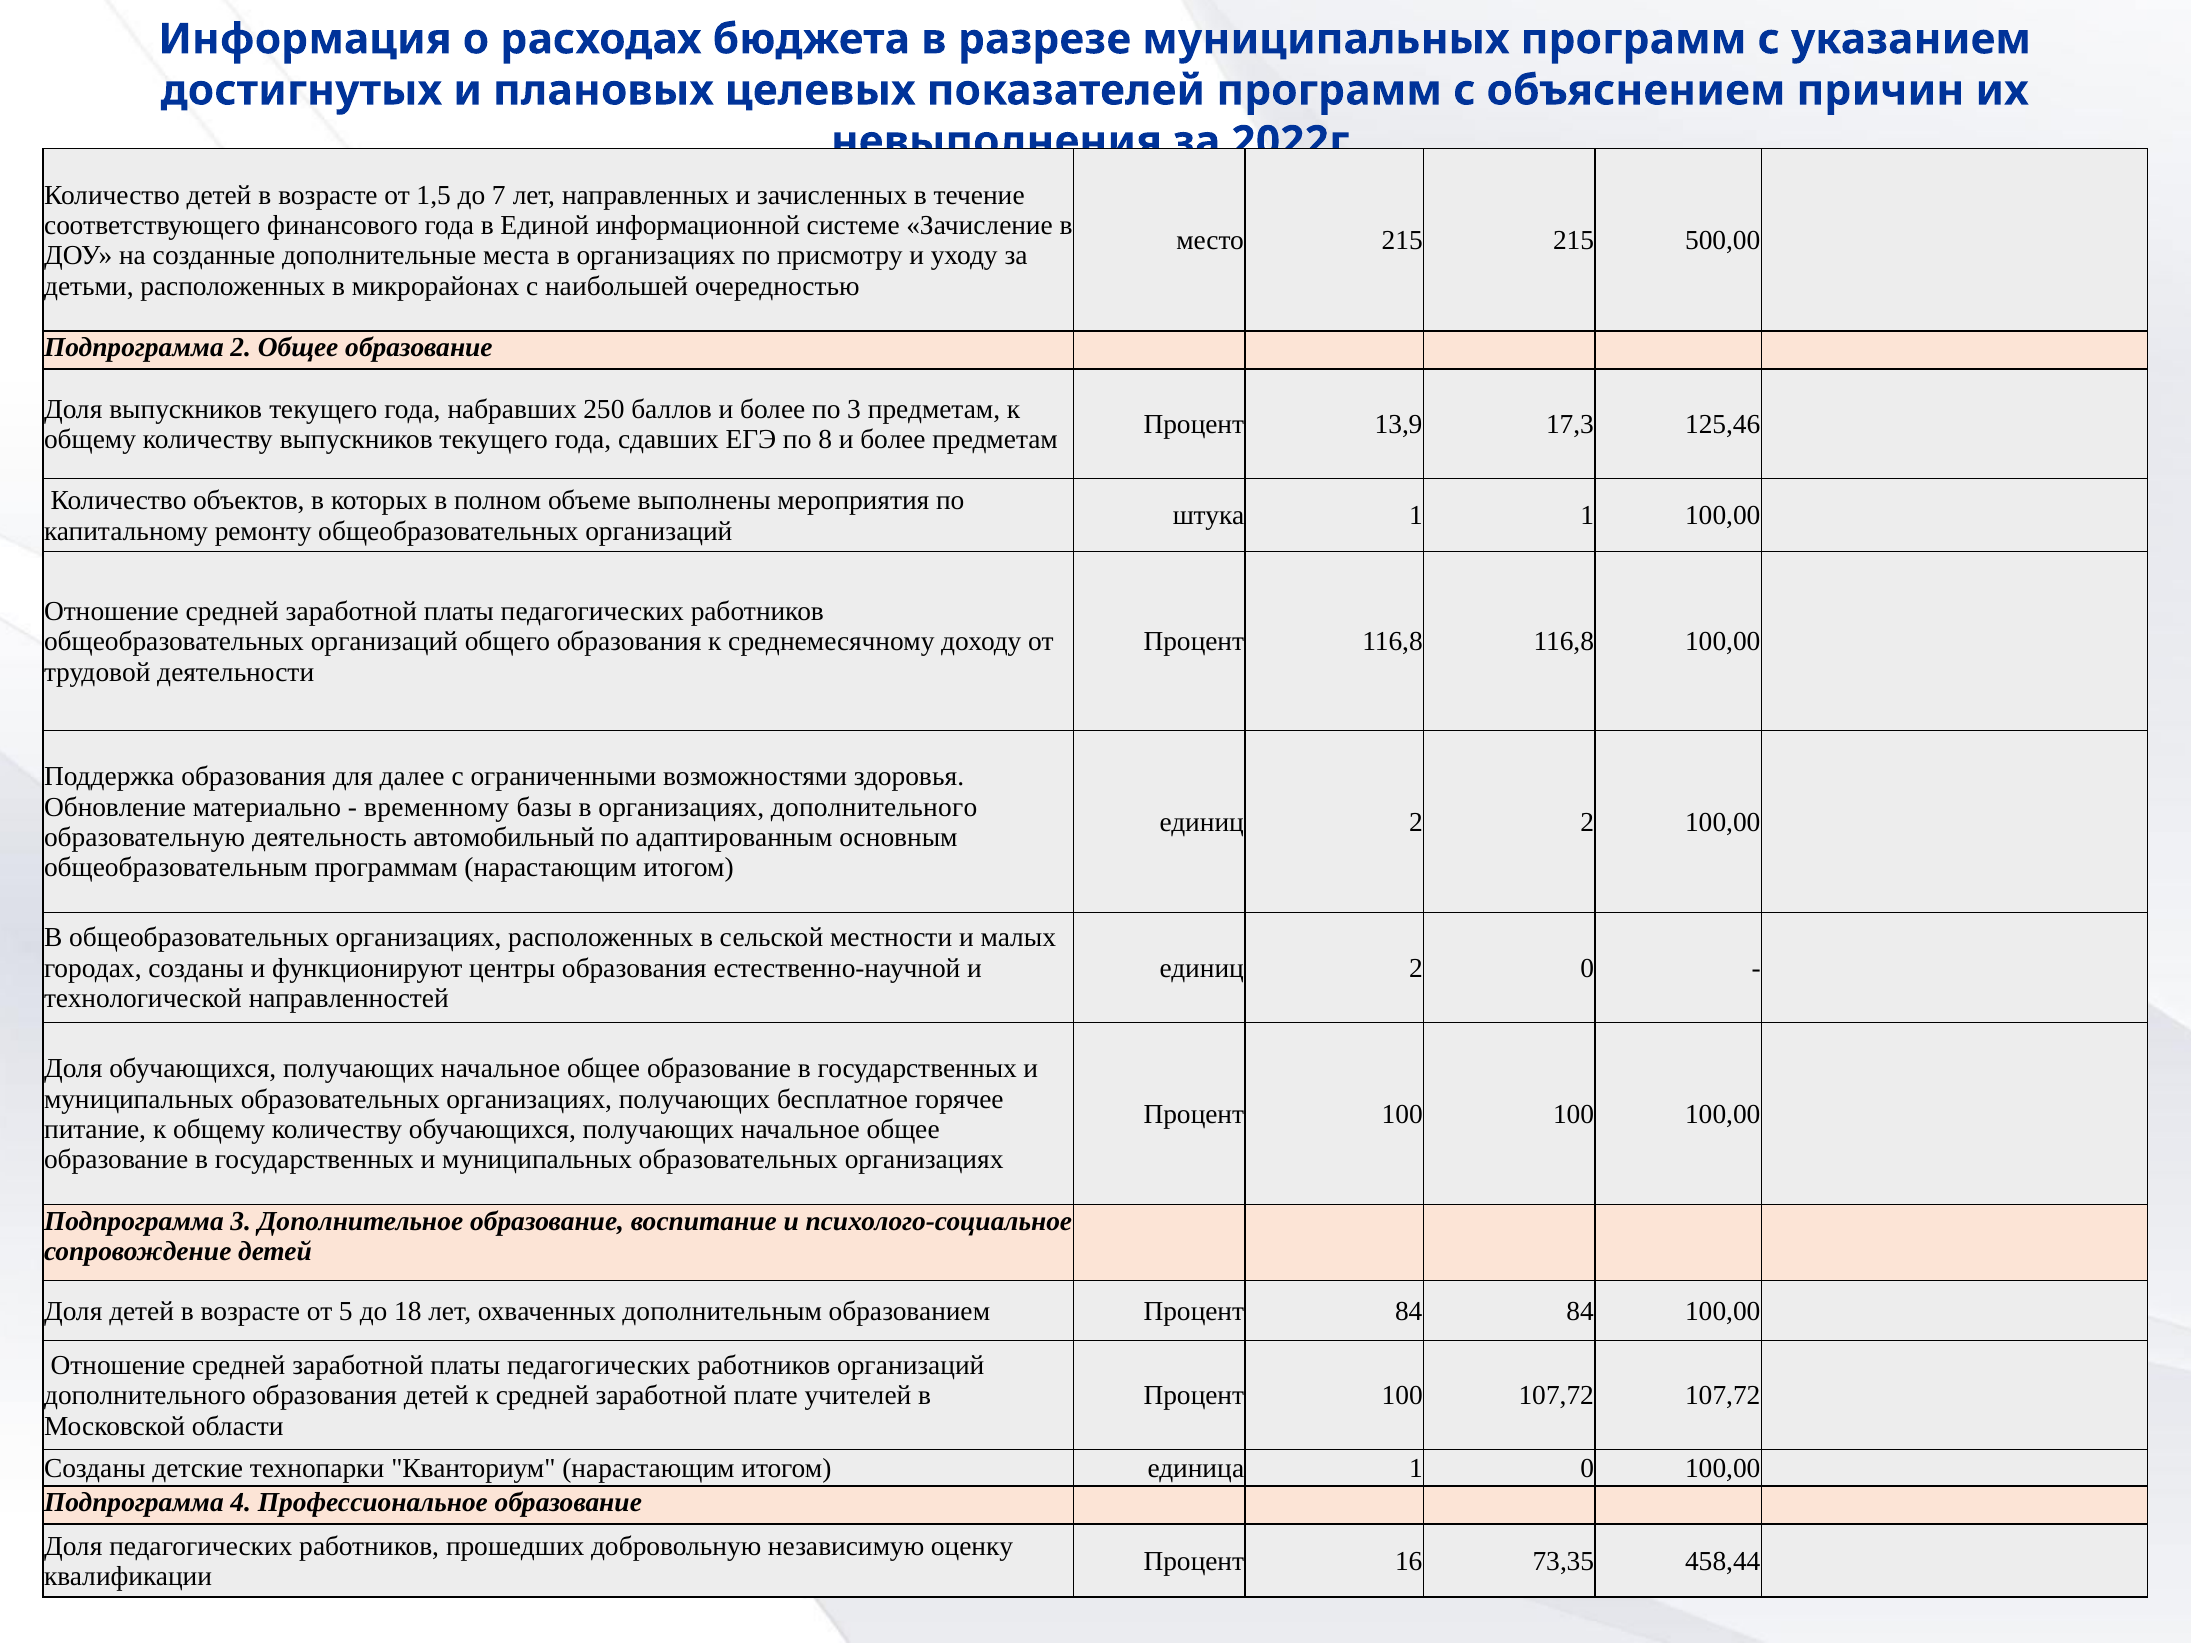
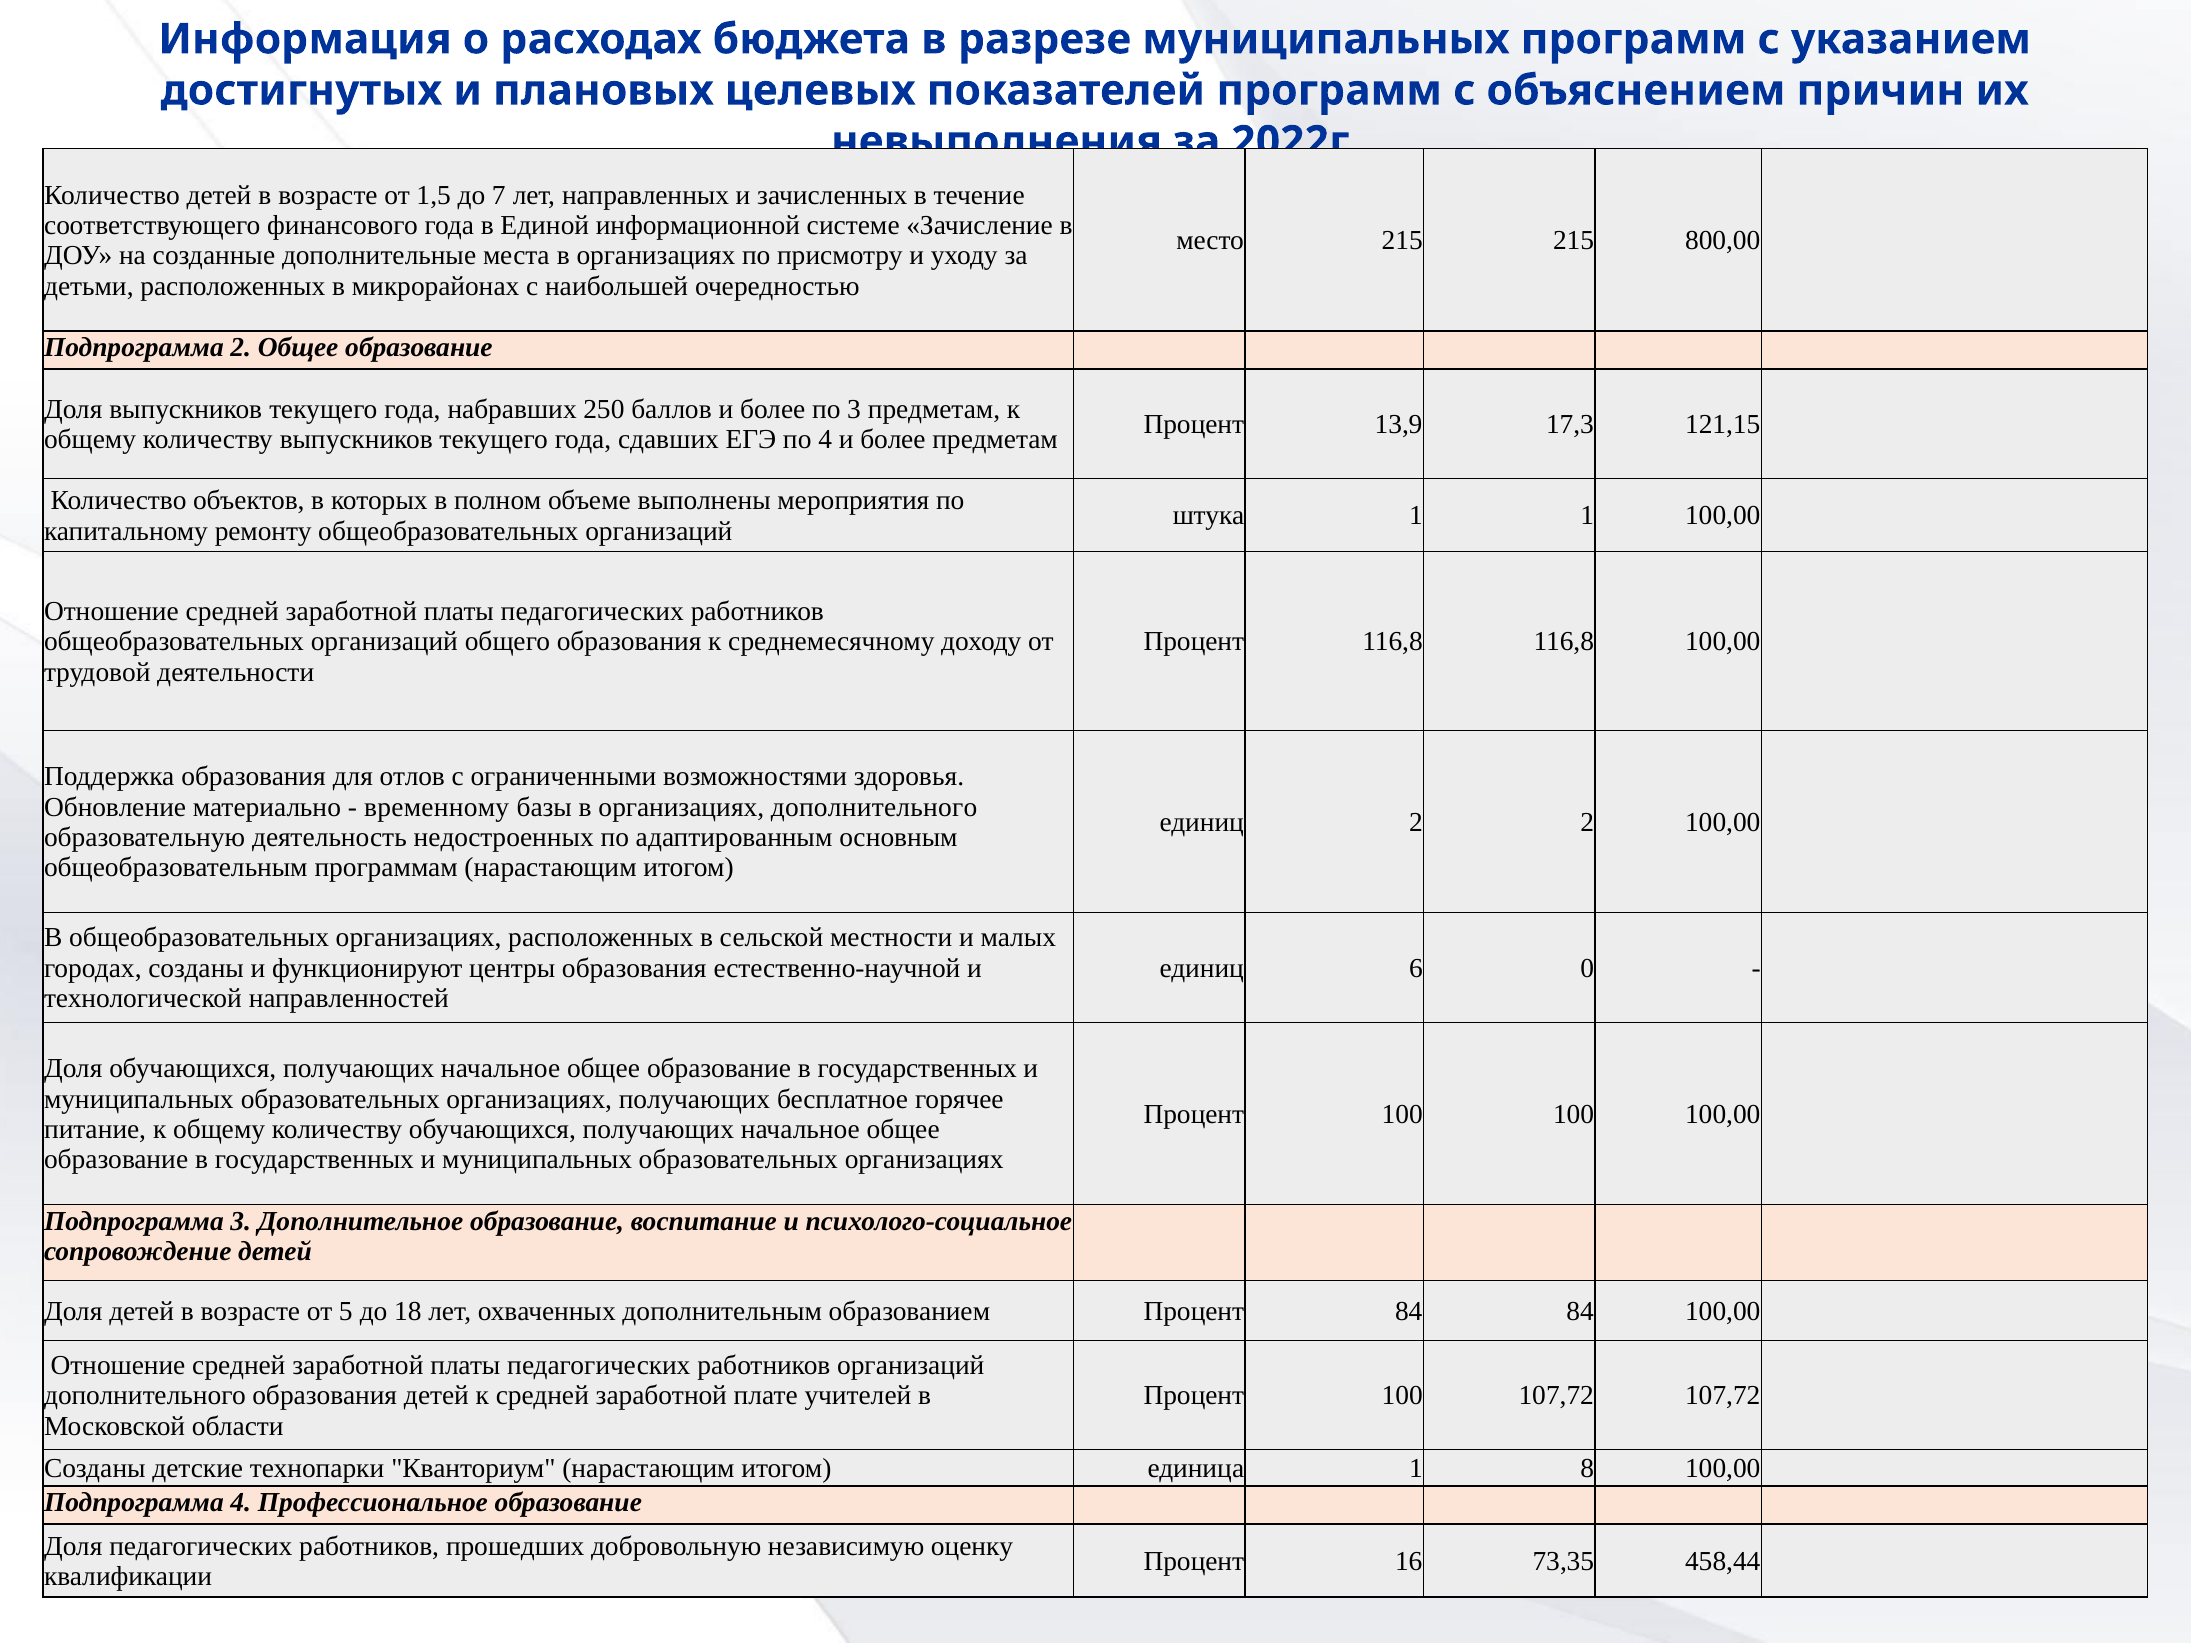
500,00: 500,00 -> 800,00
125,46: 125,46 -> 121,15
по 8: 8 -> 4
далее: далее -> отлов
автомобильный: автомобильный -> недостроенных
2 at (1416, 968): 2 -> 6
1 0: 0 -> 8
